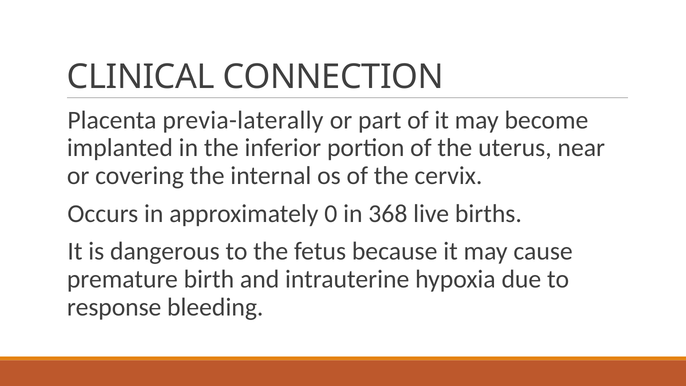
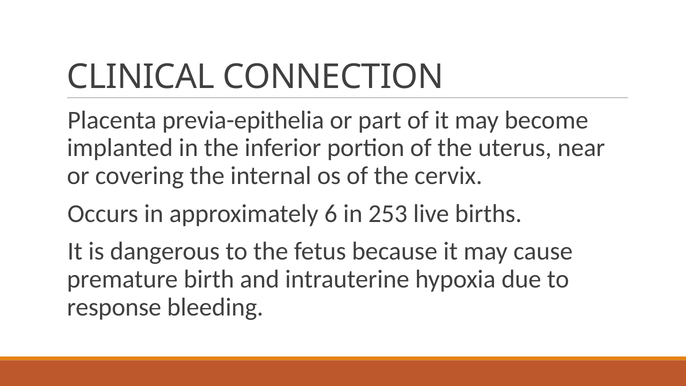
previa-laterally: previa-laterally -> previa-epithelia
0: 0 -> 6
368: 368 -> 253
